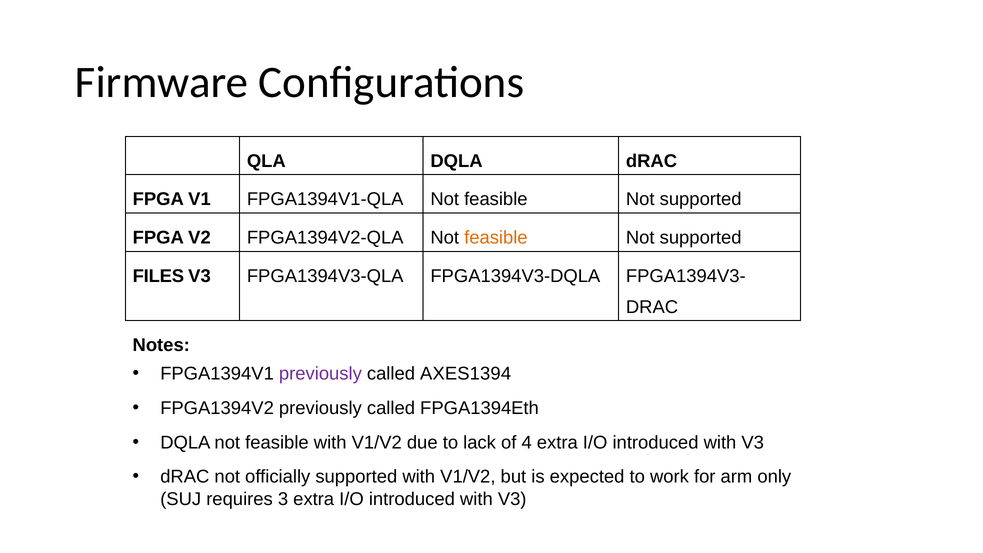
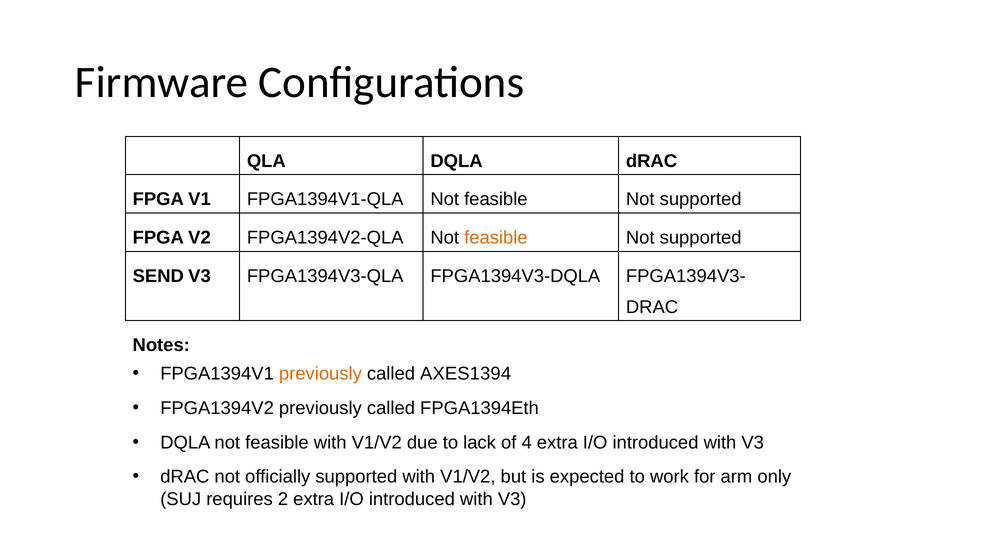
FILES: FILES -> SEND
previously at (320, 374) colour: purple -> orange
3: 3 -> 2
